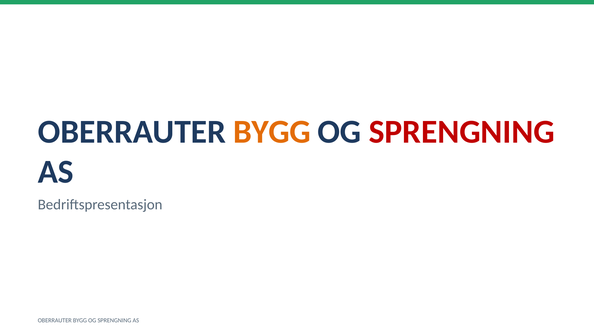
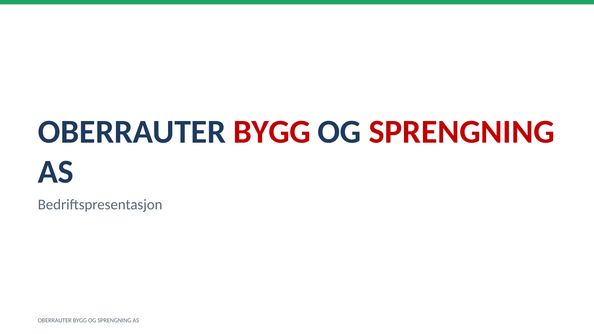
BYGG at (272, 132) colour: orange -> red
